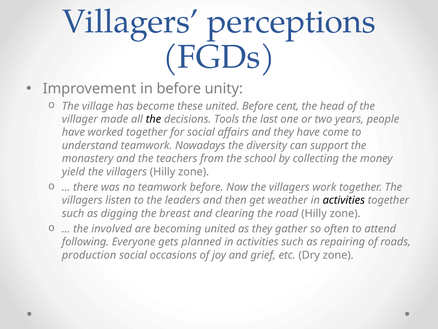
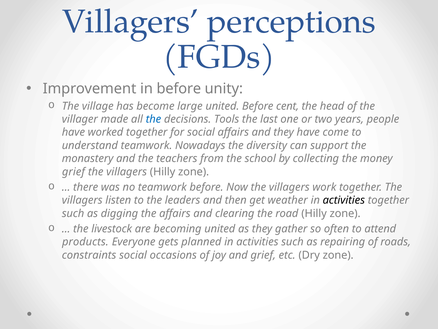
these: these -> large
the at (153, 119) colour: black -> blue
yield at (73, 172): yield -> grief
the breast: breast -> affairs
involved: involved -> livestock
following: following -> products
production: production -> constraints
